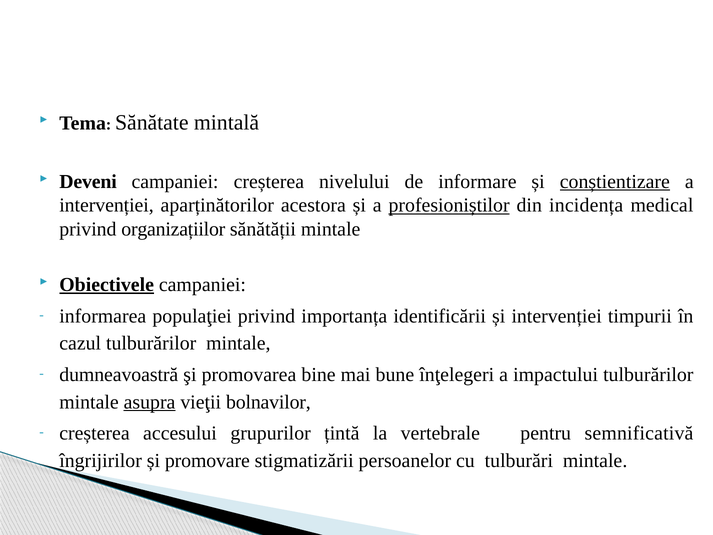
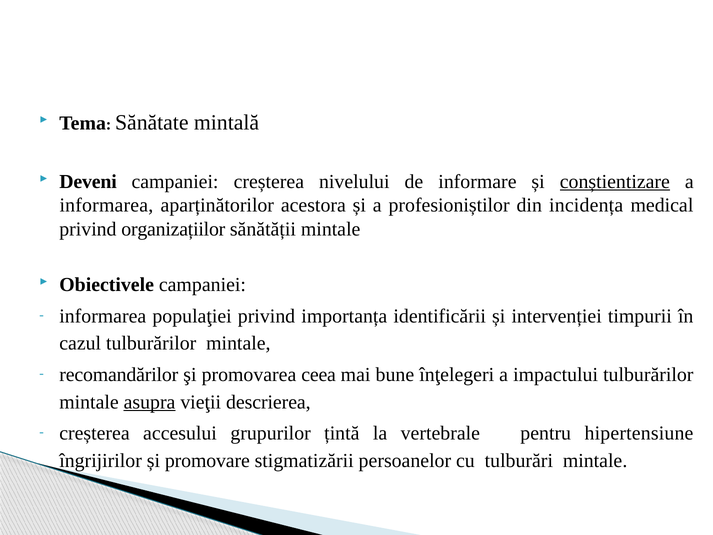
intervenției at (107, 205): intervenției -> informarea
profesioniștilor underline: present -> none
Obiectivele underline: present -> none
dumneavoastră: dumneavoastră -> recomandărilor
bine: bine -> ceea
bolnavilor: bolnavilor -> descrierea
semnificativă: semnificativă -> hipertensiune
